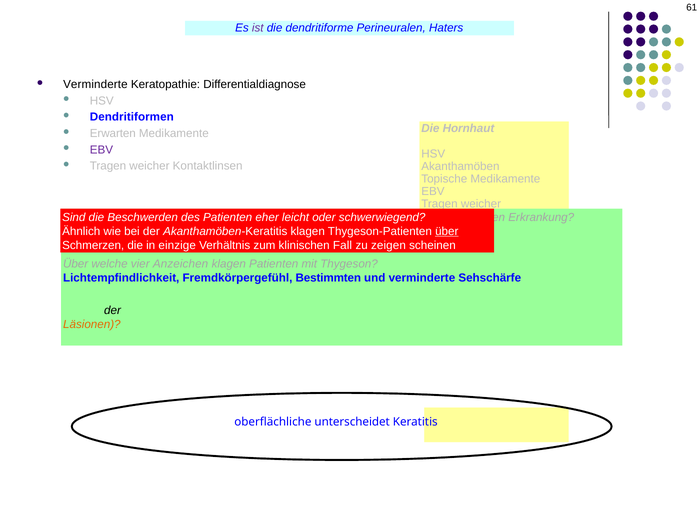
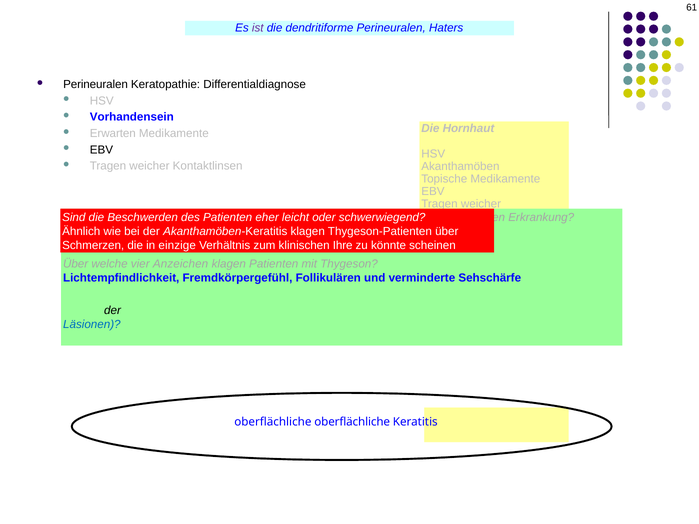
Verminderte at (95, 84): Verminderte -> Perineuralen
Dendritiformen: Dendritiformen -> Vorhandensein
EBV at (101, 150) colour: purple -> black
über at (447, 231) underline: present -> none
Fall: Fall -> Ihre
zu zeigen: zeigen -> könnte
Bestimmten: Bestimmten -> Follikulären
Läsionen at (92, 325) colour: orange -> blue
oberflächliche unterscheidet: unterscheidet -> oberflächliche
